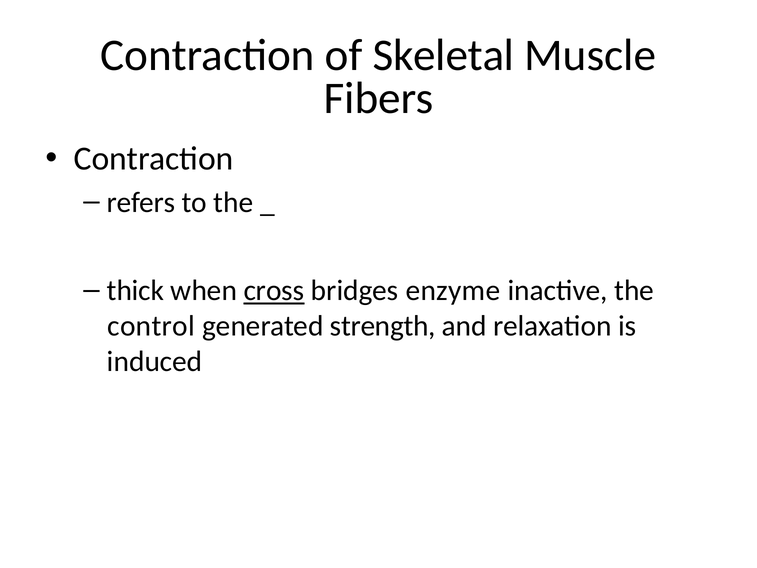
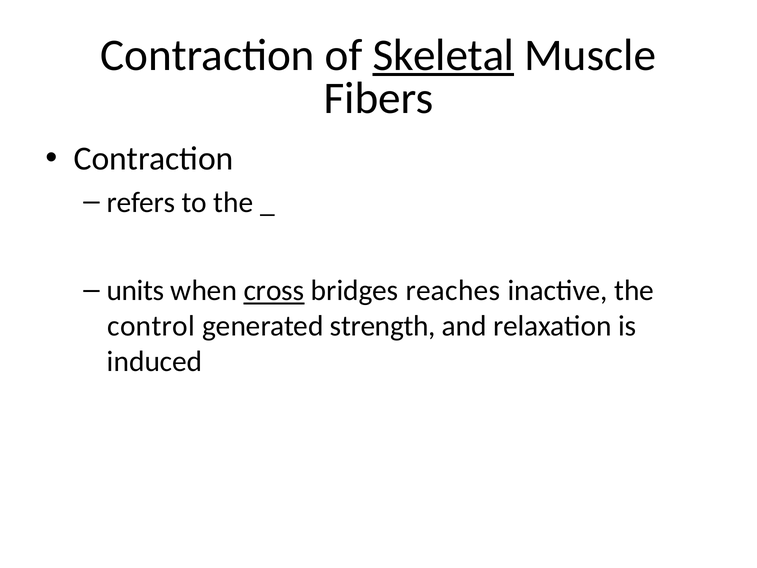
Skeletal underline: none -> present
thick: thick -> units
enzyme: enzyme -> reaches
